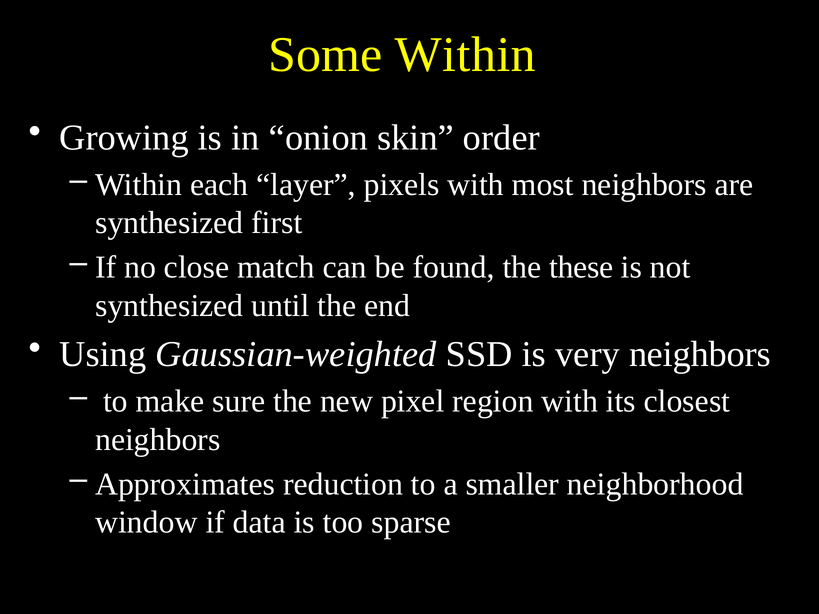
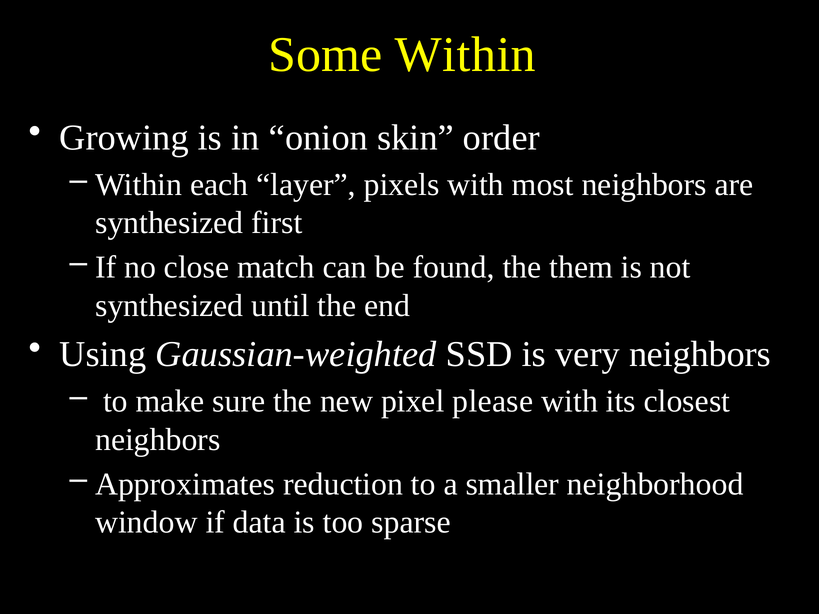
these: these -> them
region: region -> please
